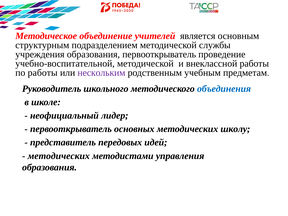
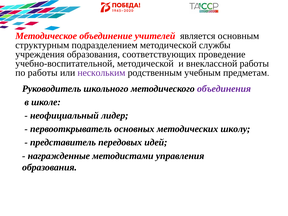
образования первооткрыватель: первооткрыватель -> соответствующих
объединения colour: blue -> purple
методических at (59, 156): методических -> награжденные
